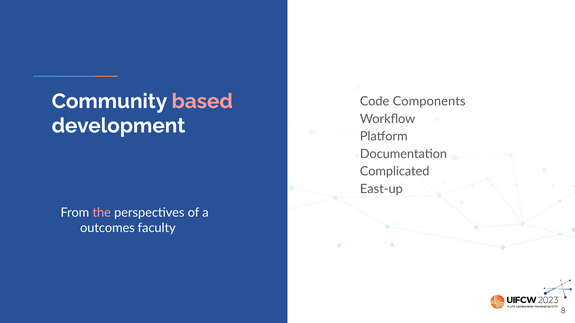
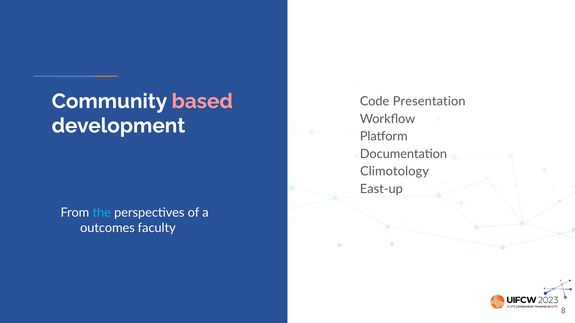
Components: Components -> Presentation
Complicated: Complicated -> Climotology
the colour: pink -> light blue
